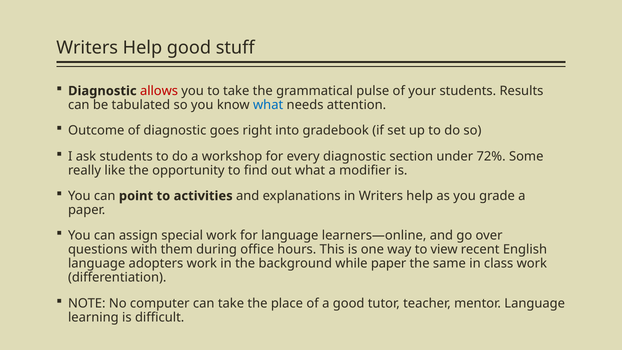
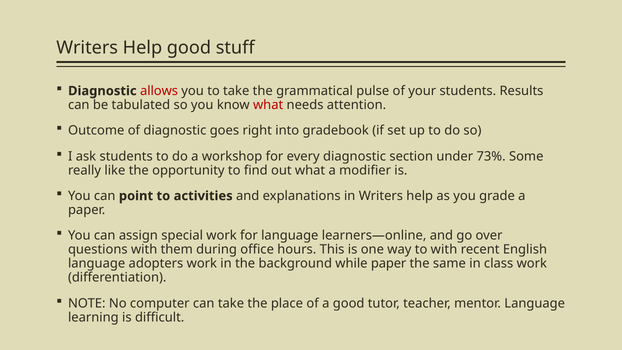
what at (268, 105) colour: blue -> red
72%: 72% -> 73%
to view: view -> with
